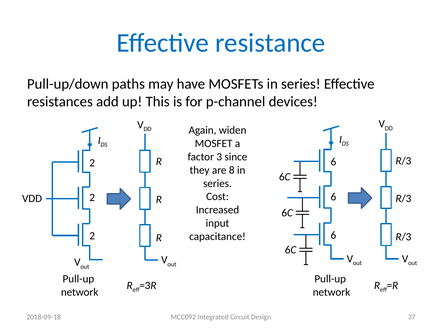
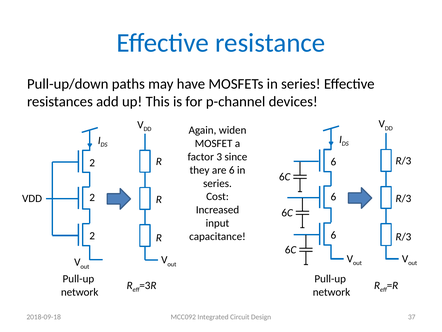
are 8: 8 -> 6
